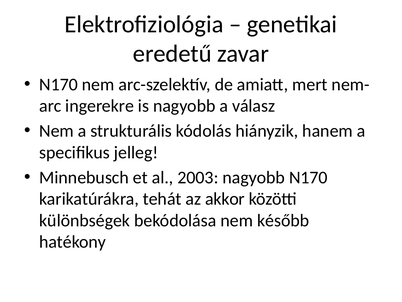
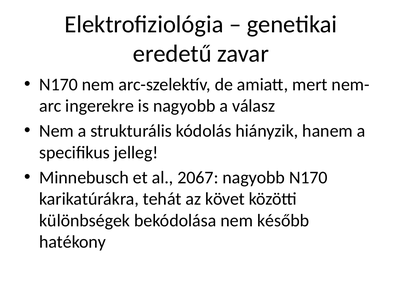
2003: 2003 -> 2067
akkor: akkor -> követ
